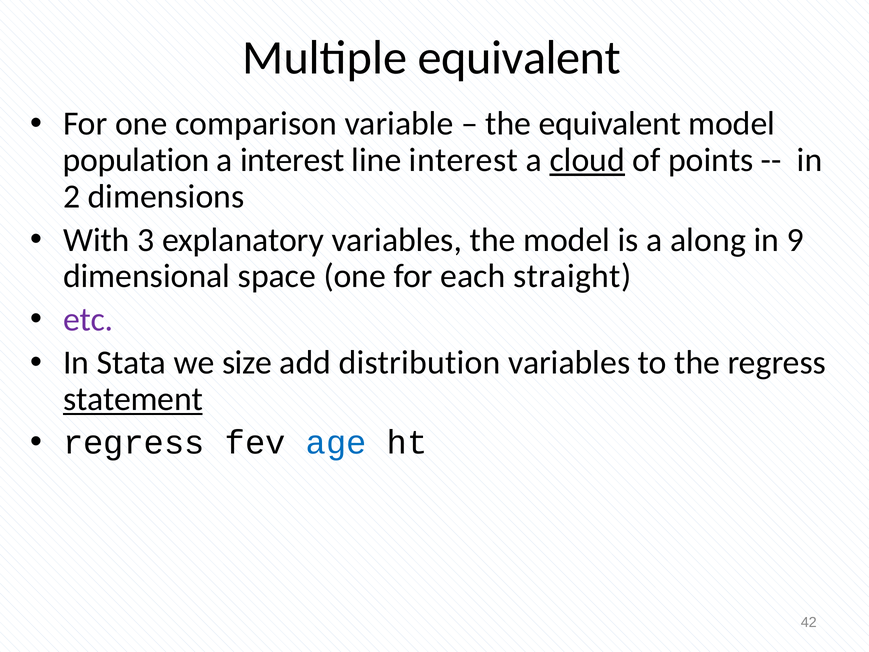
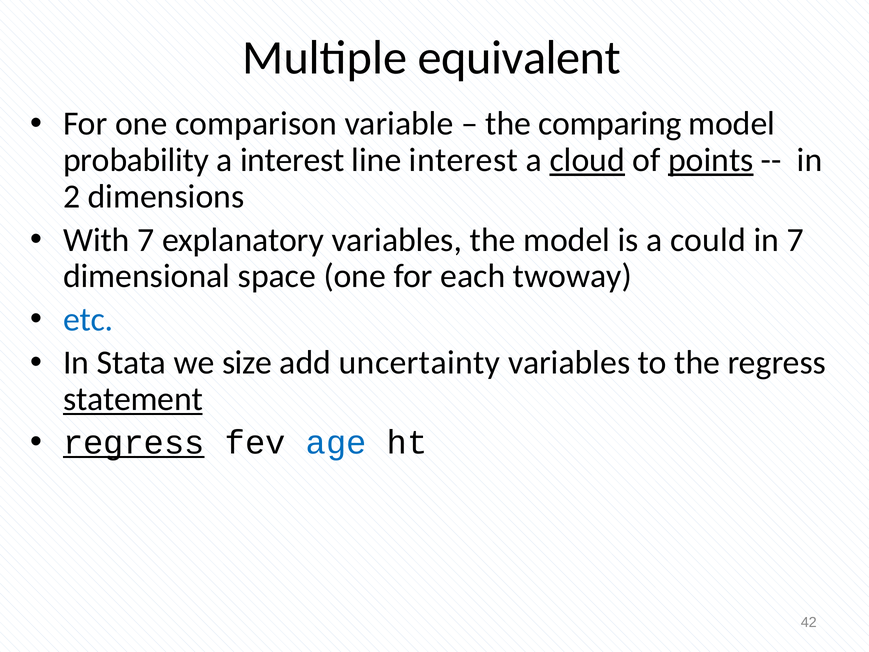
the equivalent: equivalent -> comparing
population: population -> probability
points underline: none -> present
With 3: 3 -> 7
along: along -> could
in 9: 9 -> 7
straight: straight -> twoway
etc colour: purple -> blue
distribution: distribution -> uncertainty
regress at (134, 442) underline: none -> present
